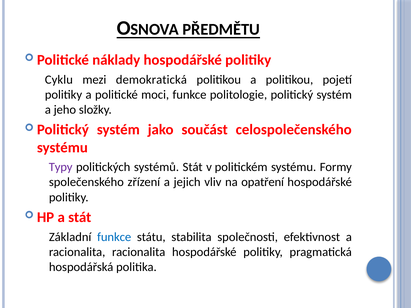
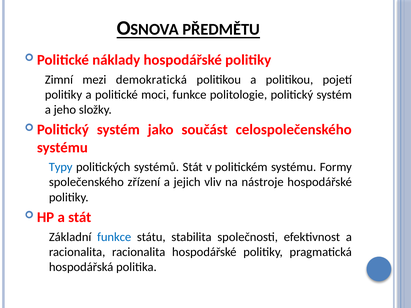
Cyklu: Cyklu -> Zimní
Typy colour: purple -> blue
opatření: opatření -> nástroje
